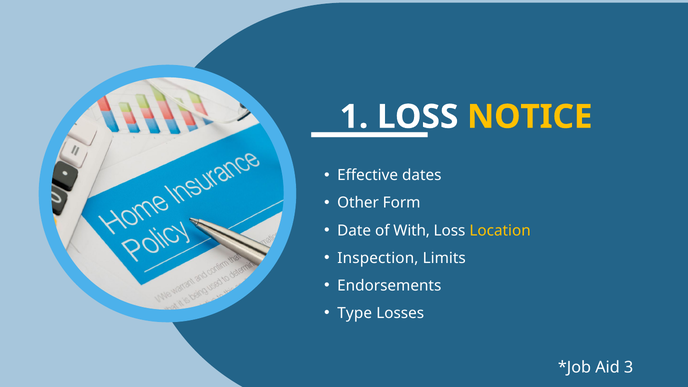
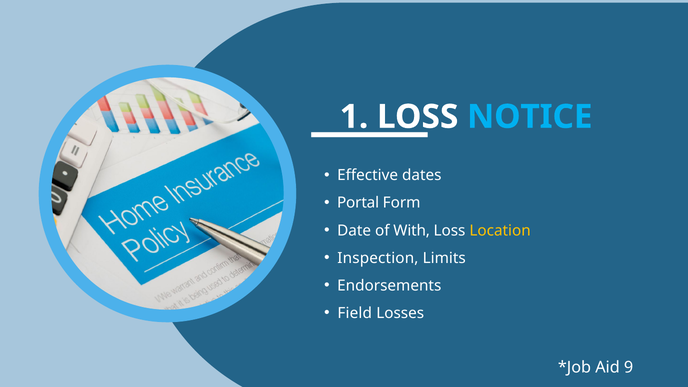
NOTICE colour: yellow -> light blue
Other: Other -> Portal
Type: Type -> Field
3: 3 -> 9
